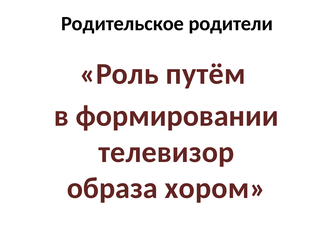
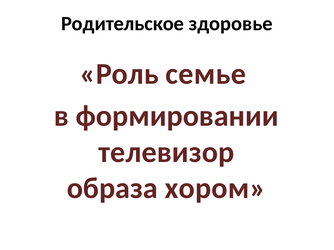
родители: родители -> здоровье
путём: путём -> семье
